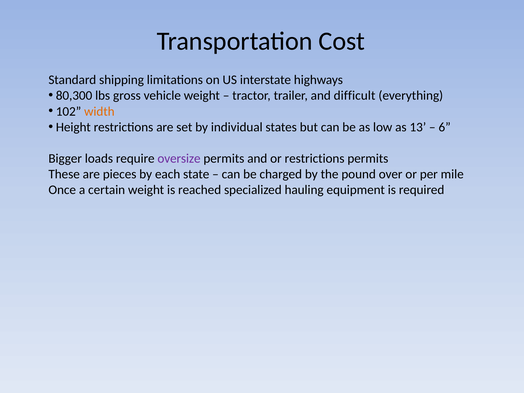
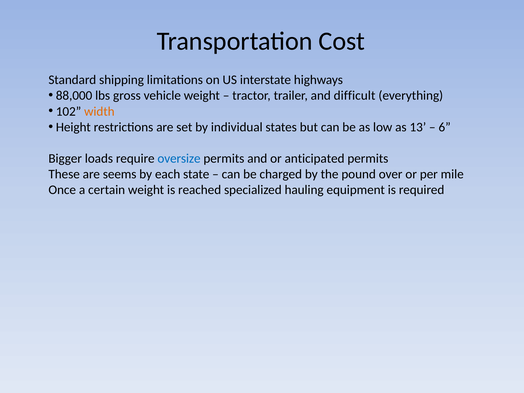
80,300: 80,300 -> 88,000
oversize colour: purple -> blue
or restrictions: restrictions -> anticipated
pieces: pieces -> seems
